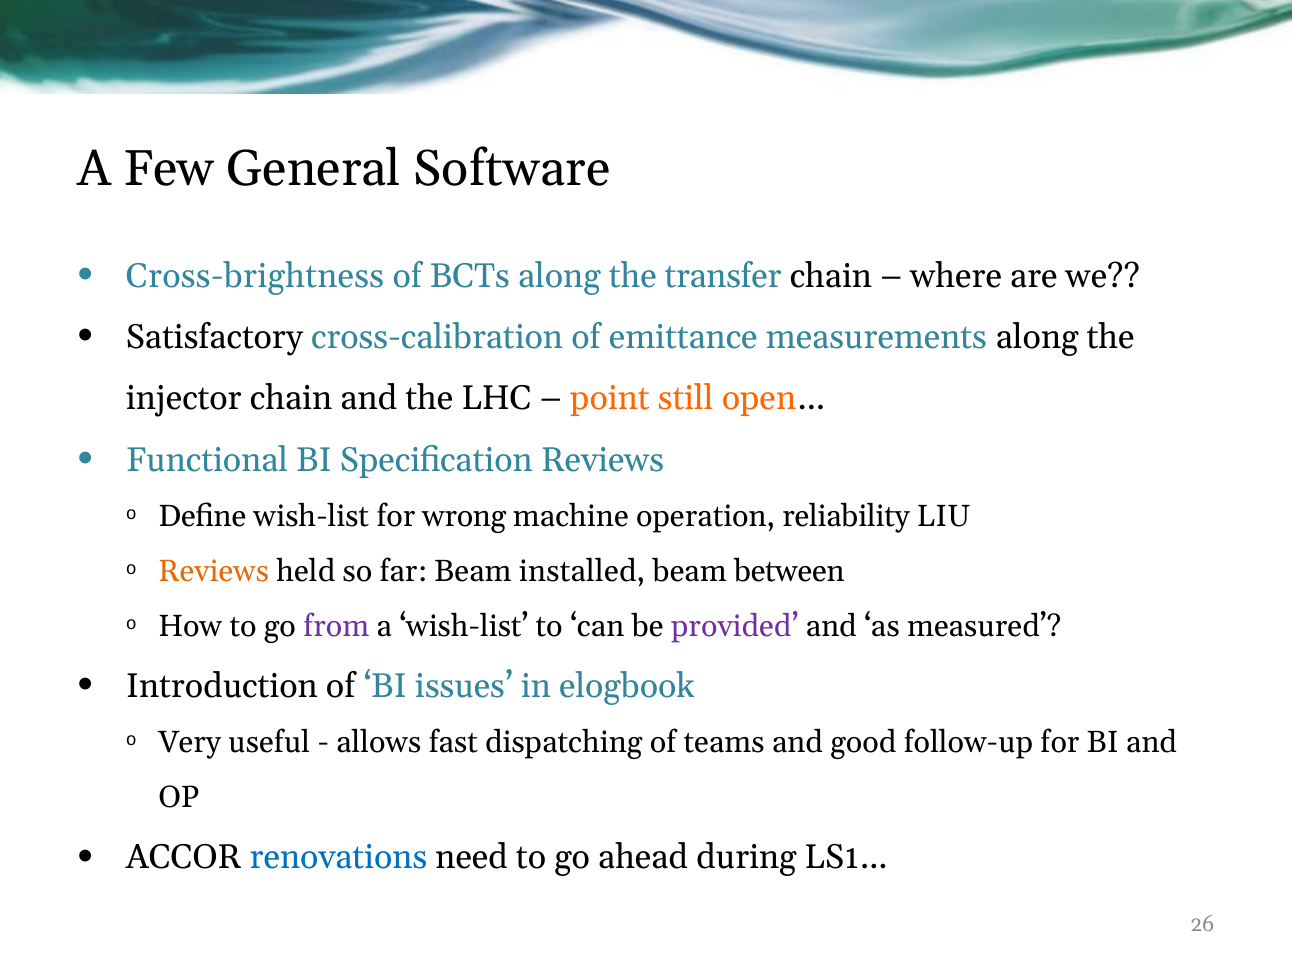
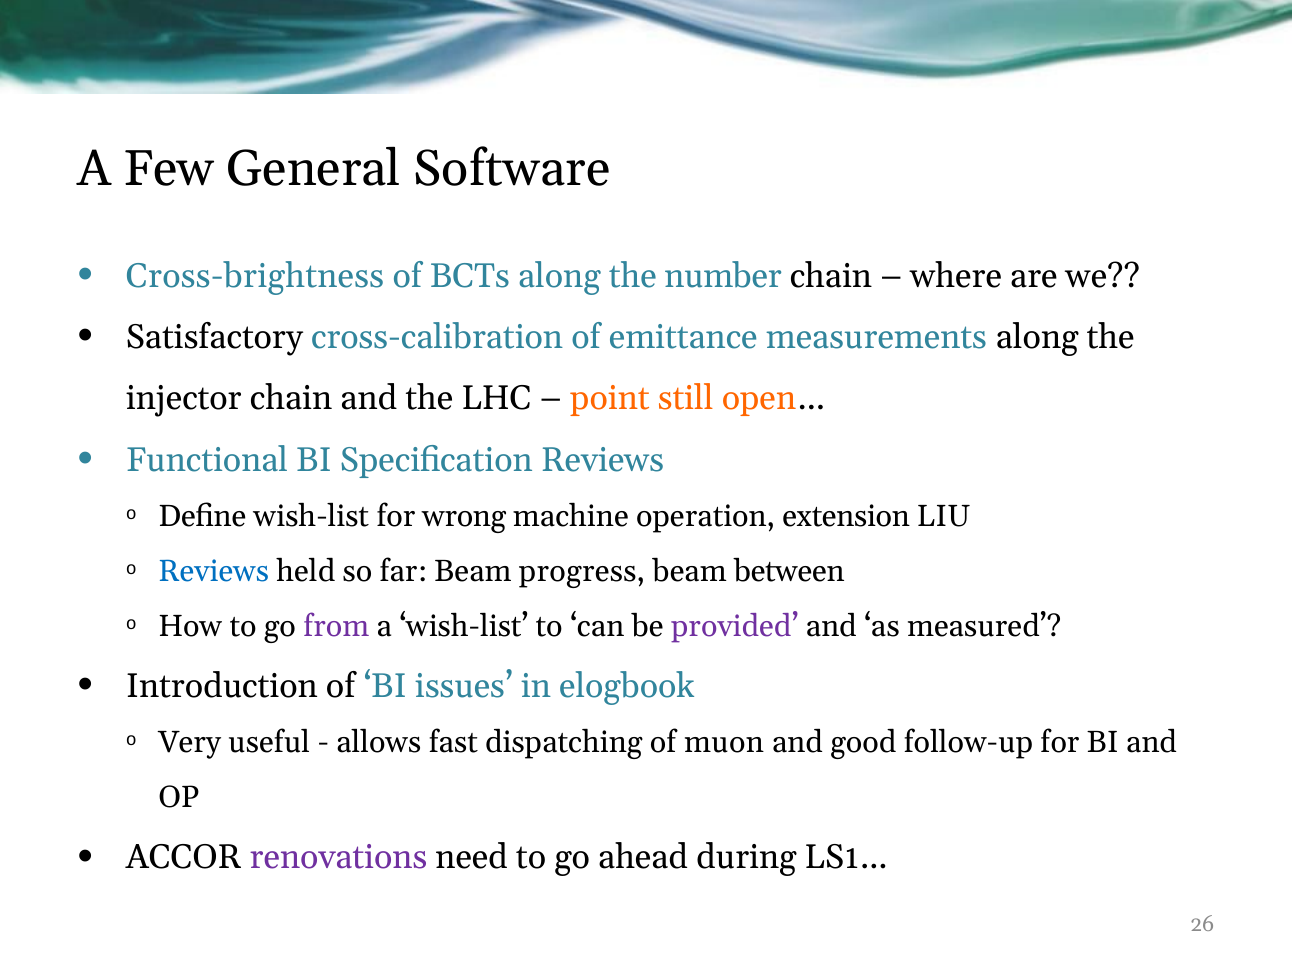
transfer: transfer -> number
reliability: reliability -> extension
Reviews at (214, 572) colour: orange -> blue
installed: installed -> progress
teams: teams -> muon
renovations colour: blue -> purple
